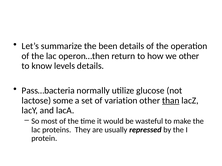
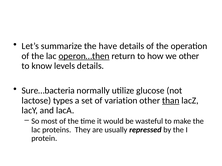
been: been -> have
operon…then underline: none -> present
Pass…bacteria: Pass…bacteria -> Sure…bacteria
some: some -> types
